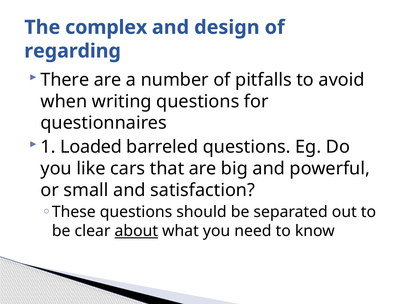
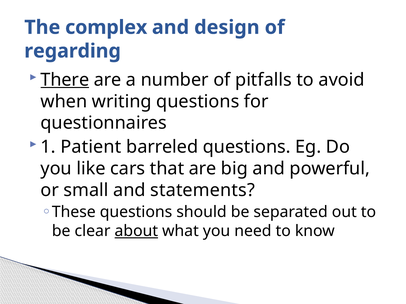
There underline: none -> present
Loaded: Loaded -> Patient
satisfaction: satisfaction -> statements
